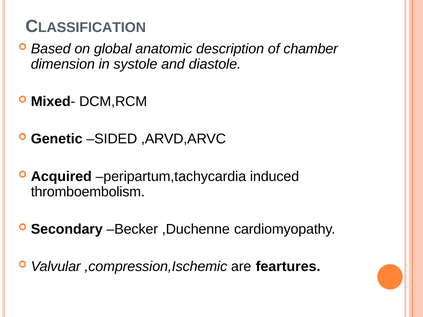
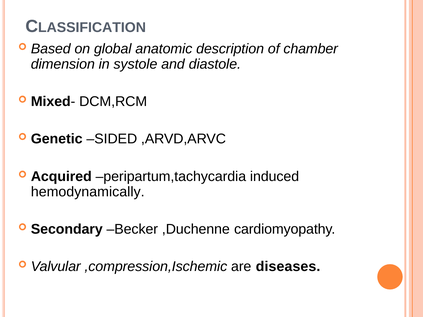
thromboembolism: thromboembolism -> hemodynamically
feartures: feartures -> diseases
